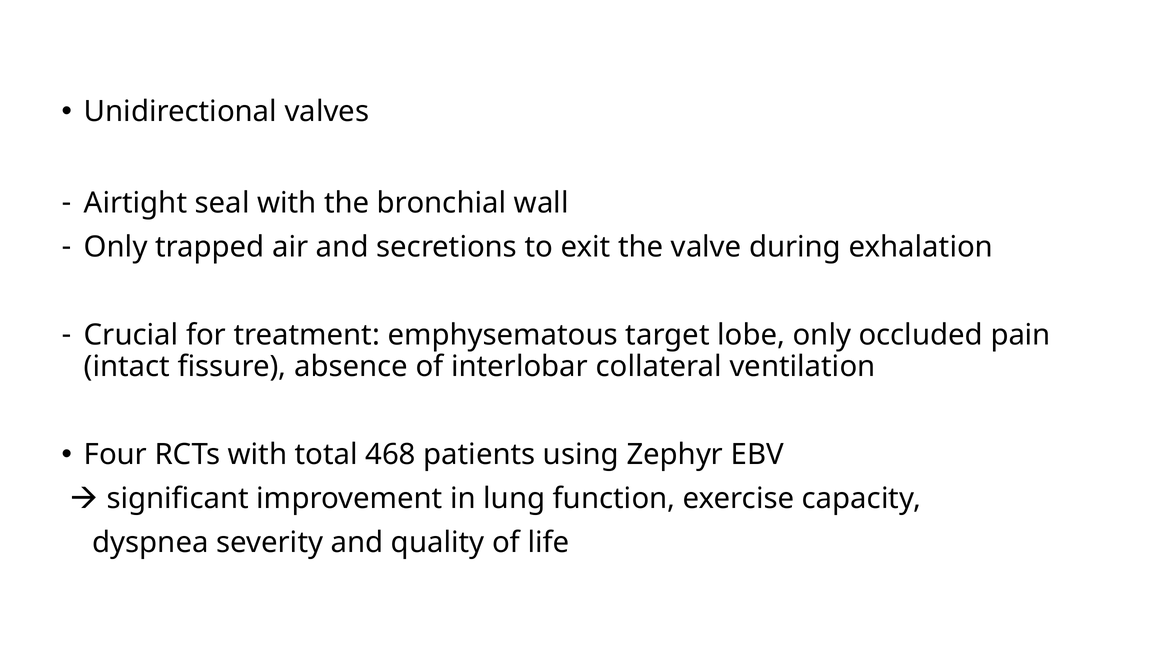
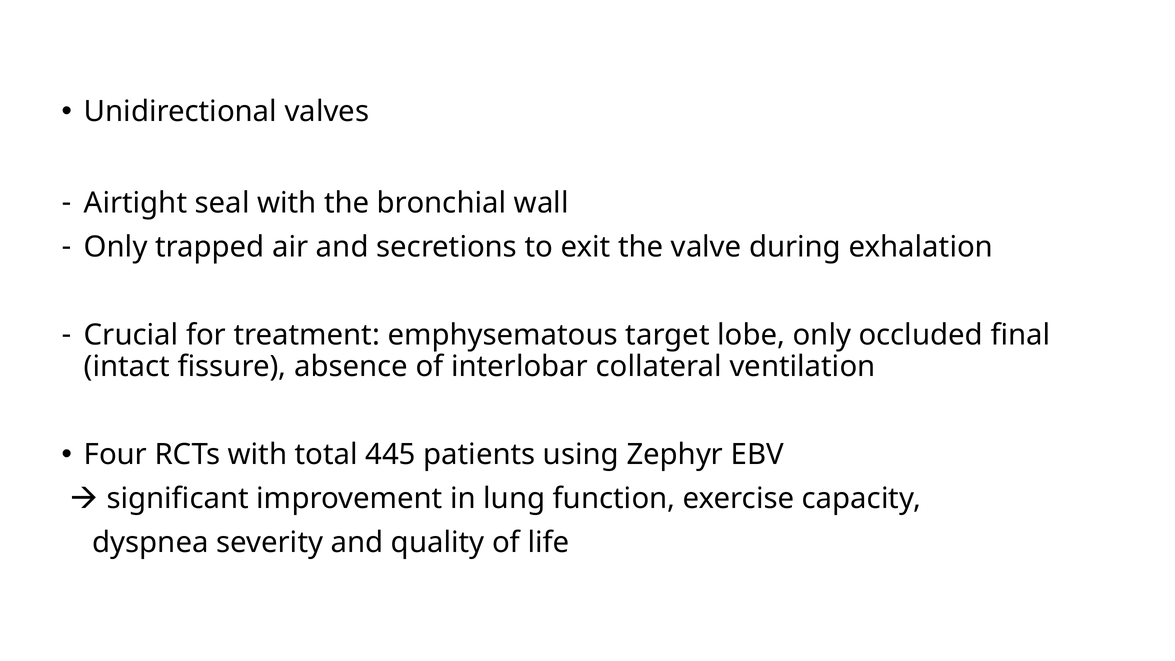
pain: pain -> final
468: 468 -> 445
